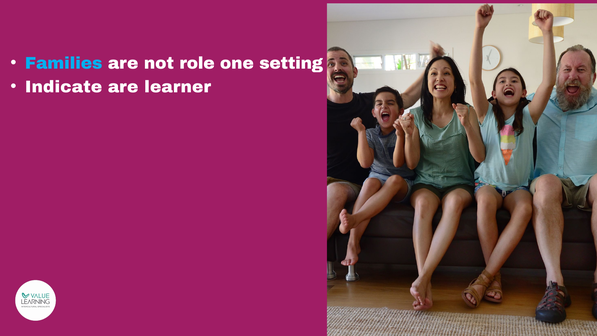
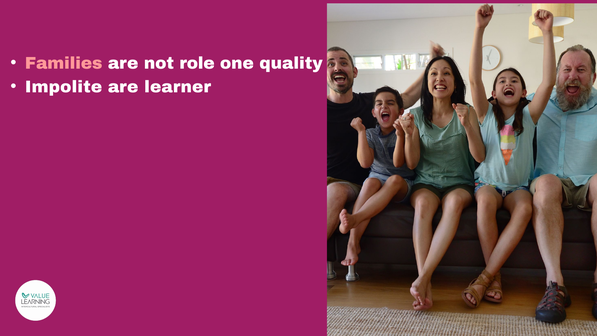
Families colour: light blue -> pink
setting: setting -> quality
Indicate: Indicate -> Impolite
